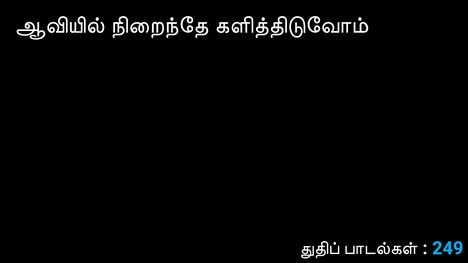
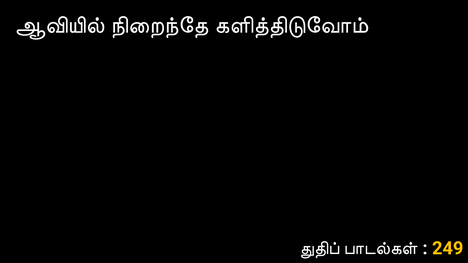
249 colour: light blue -> yellow
